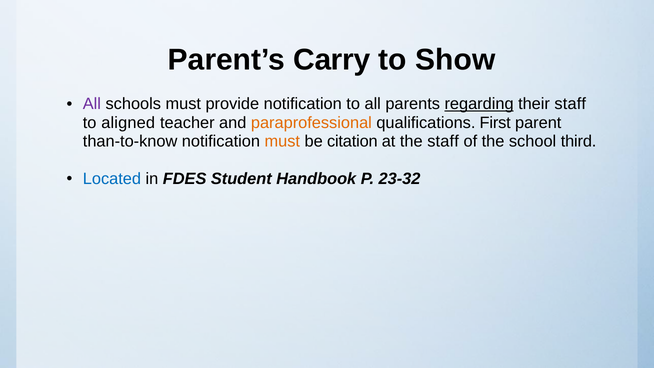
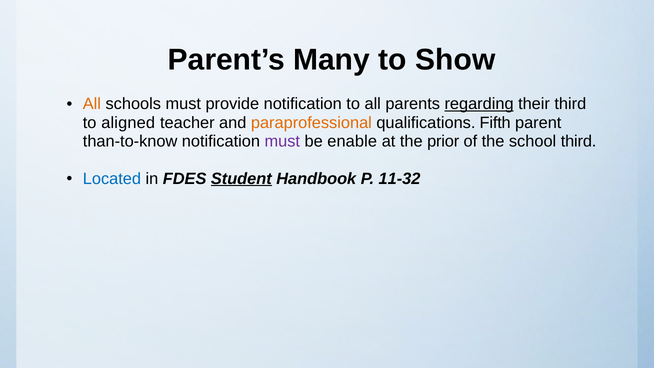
Carry: Carry -> Many
All at (92, 104) colour: purple -> orange
their staff: staff -> third
First: First -> Fifth
must at (282, 141) colour: orange -> purple
citation: citation -> enable
the staff: staff -> prior
Student underline: none -> present
23-32: 23-32 -> 11-32
